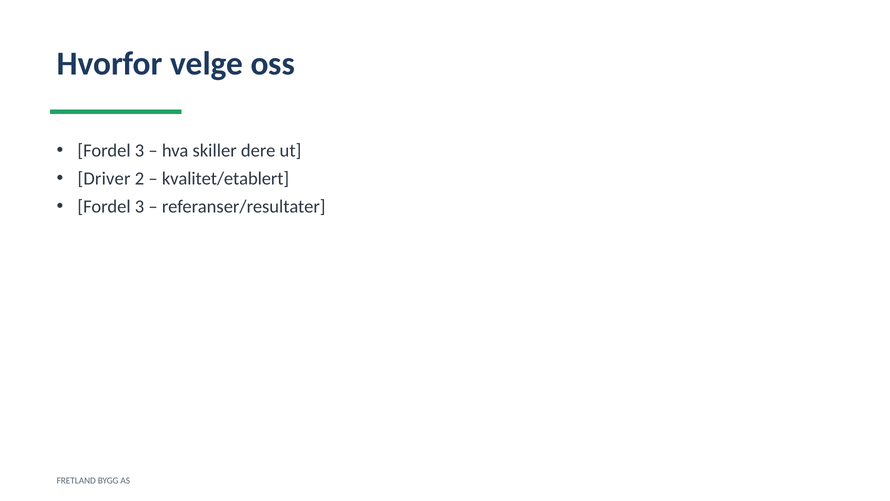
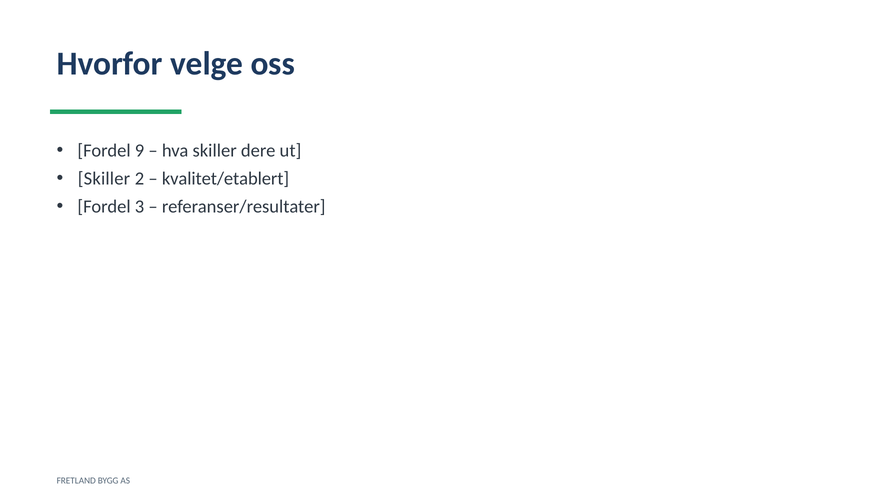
3 at (140, 151): 3 -> 9
Driver at (104, 179): Driver -> Skiller
